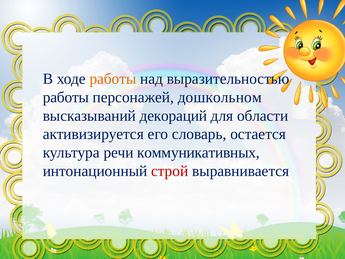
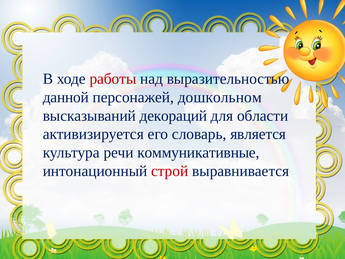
работы at (113, 79) colour: orange -> red
работы at (66, 97): работы -> данной
остается: остается -> является
коммуникативных: коммуникативных -> коммуникативные
